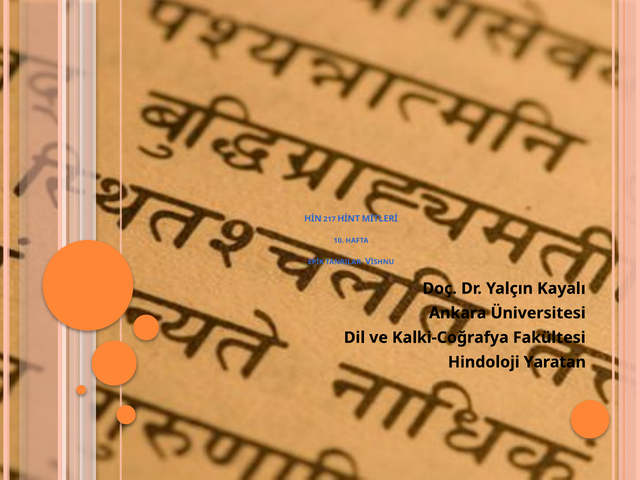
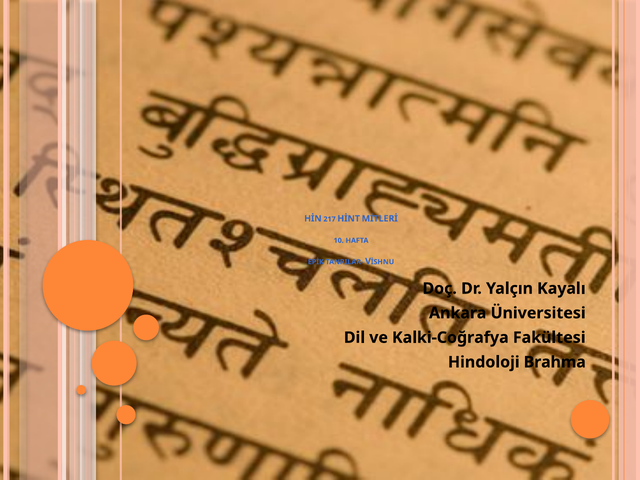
Yaratan: Yaratan -> Brahma
